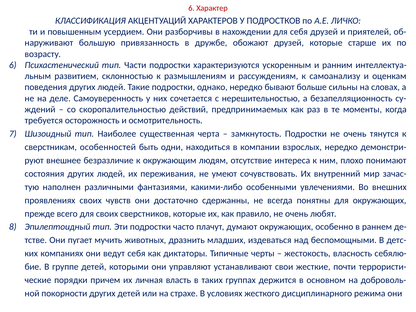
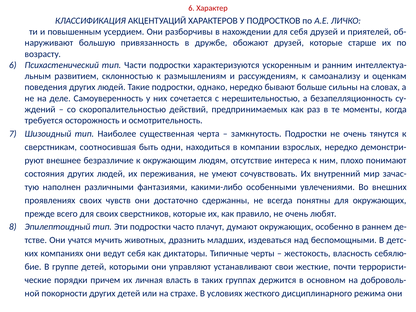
особенностей: особенностей -> соотносившая
пугает: пугает -> учатся
